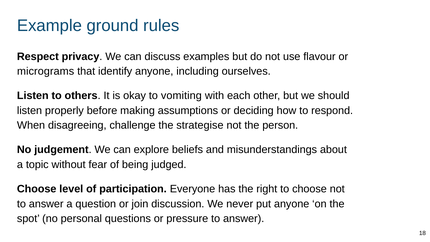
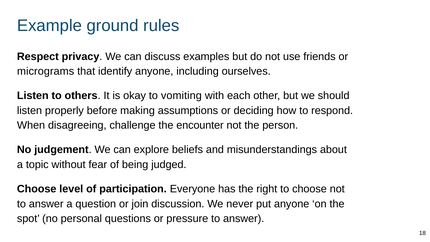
flavour: flavour -> friends
strategise: strategise -> encounter
